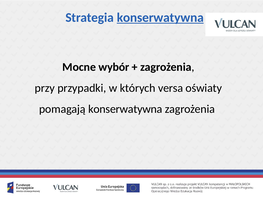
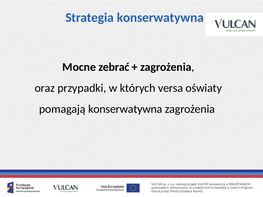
konserwatywna at (160, 18) underline: present -> none
wybór: wybór -> zebrać
przy: przy -> oraz
